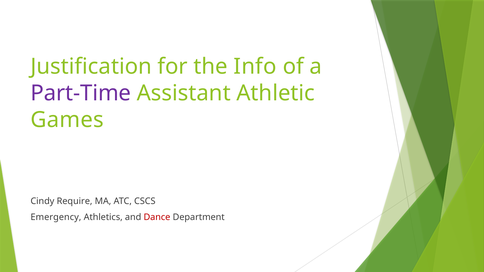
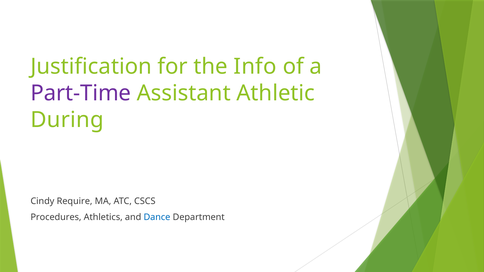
Games: Games -> During
Emergency: Emergency -> Procedures
Dance colour: red -> blue
